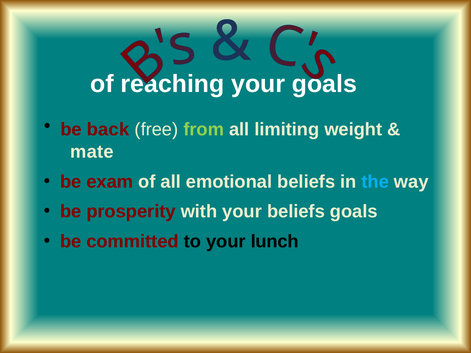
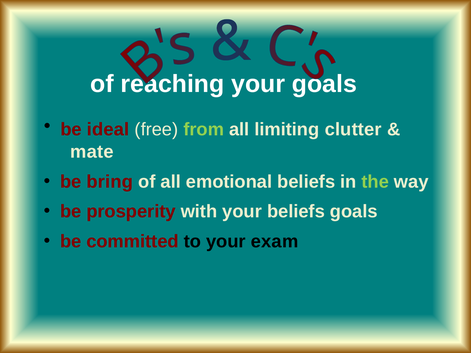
back: back -> ideal
weight: weight -> clutter
exam: exam -> bring
the colour: light blue -> light green
lunch: lunch -> exam
